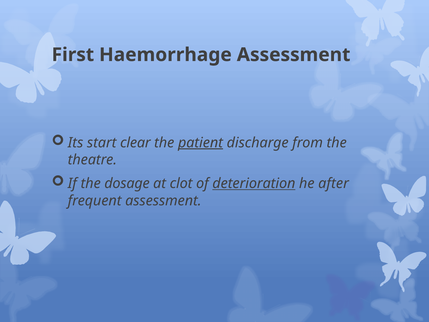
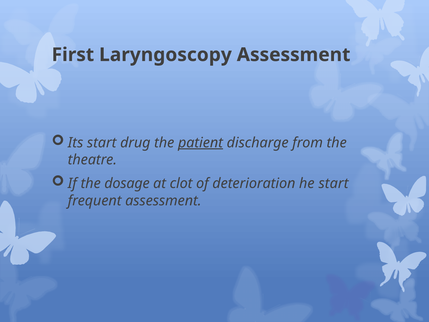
Haemorrhage: Haemorrhage -> Laryngoscopy
clear: clear -> drug
deterioration underline: present -> none
he after: after -> start
